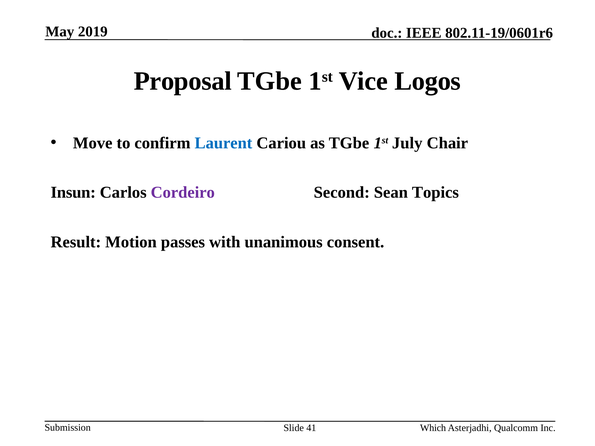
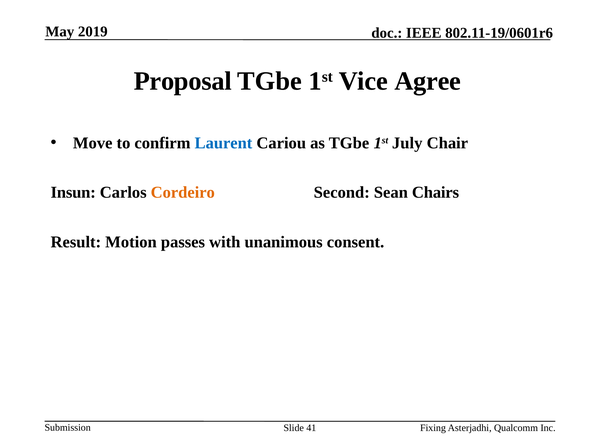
Logos: Logos -> Agree
Cordeiro colour: purple -> orange
Topics: Topics -> Chairs
Which: Which -> Fixing
